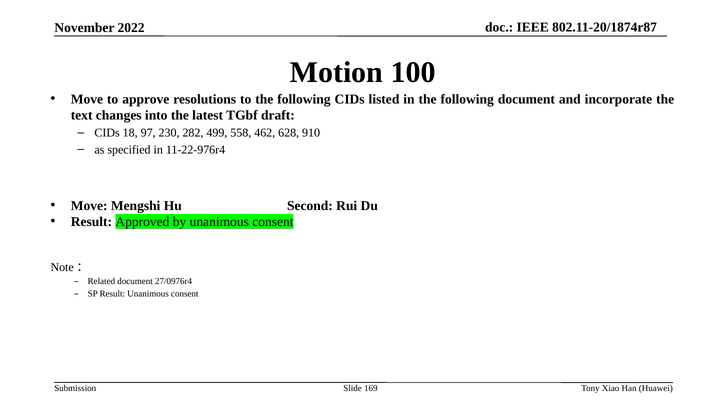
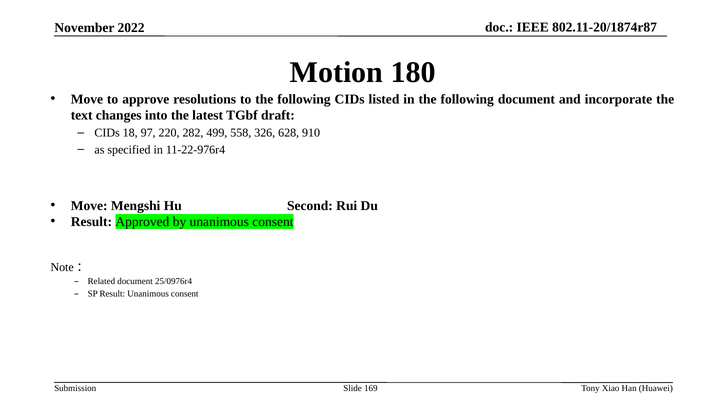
100: 100 -> 180
230: 230 -> 220
462: 462 -> 326
27/0976r4: 27/0976r4 -> 25/0976r4
